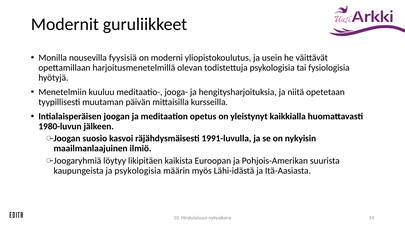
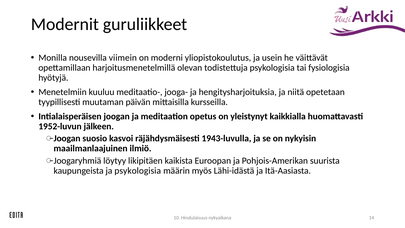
fyysisiä: fyysisiä -> viimein
1980-luvun: 1980-luvun -> 1952-luvun
1991-luvulla: 1991-luvulla -> 1943-luvulla
